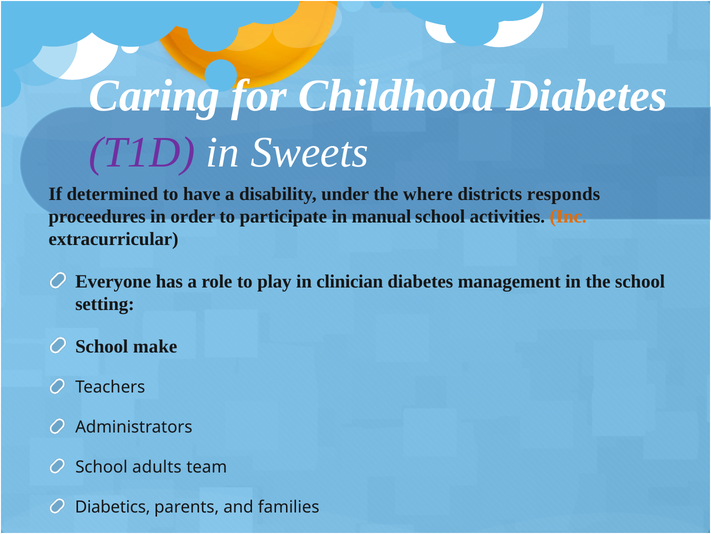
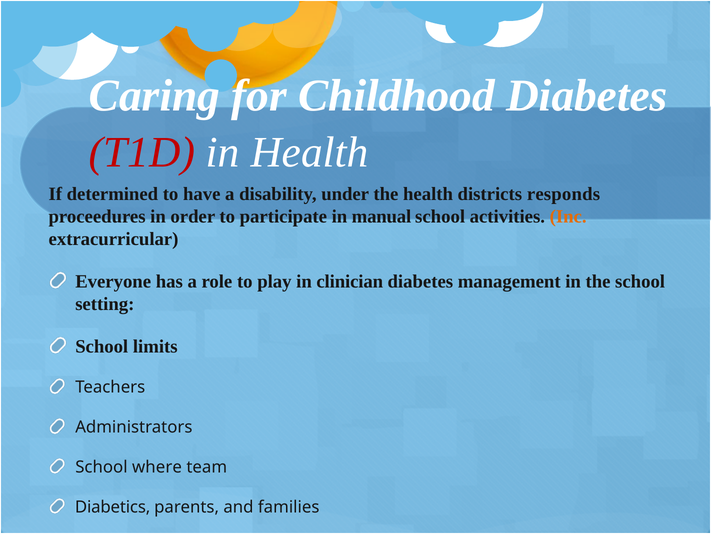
T1D colour: purple -> red
in Sweets: Sweets -> Health
the where: where -> health
make: make -> limits
adults: adults -> where
